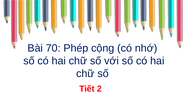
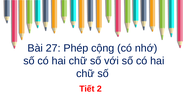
70: 70 -> 27
